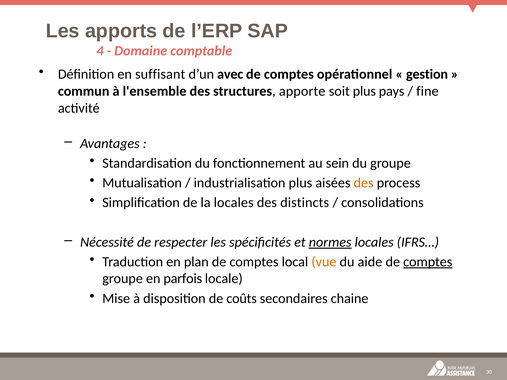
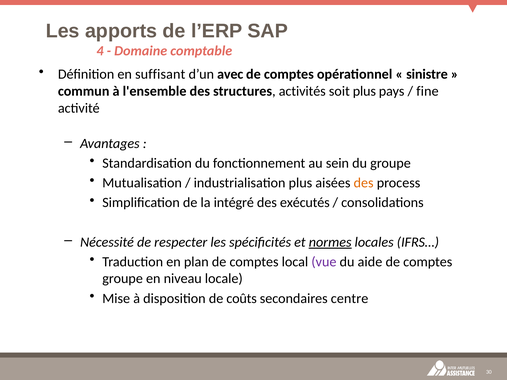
gestion: gestion -> sinistre
apporte: apporte -> activités
la locales: locales -> intégré
distincts: distincts -> exécutés
vue colour: orange -> purple
comptes at (428, 262) underline: present -> none
parfois: parfois -> niveau
chaine: chaine -> centre
